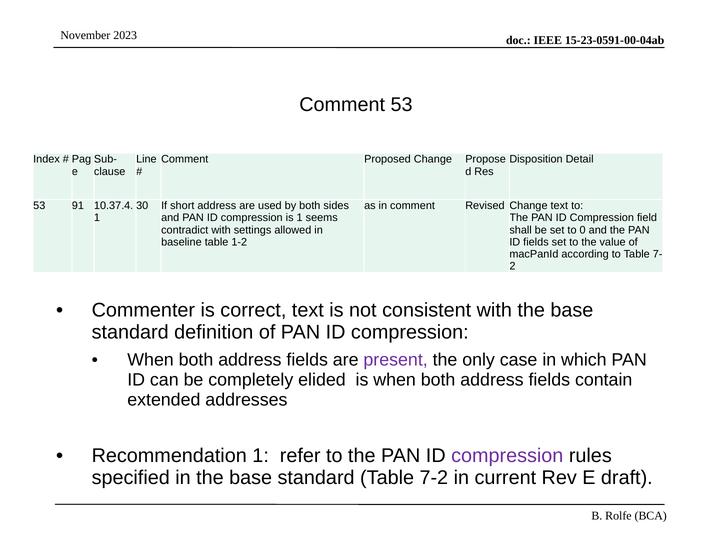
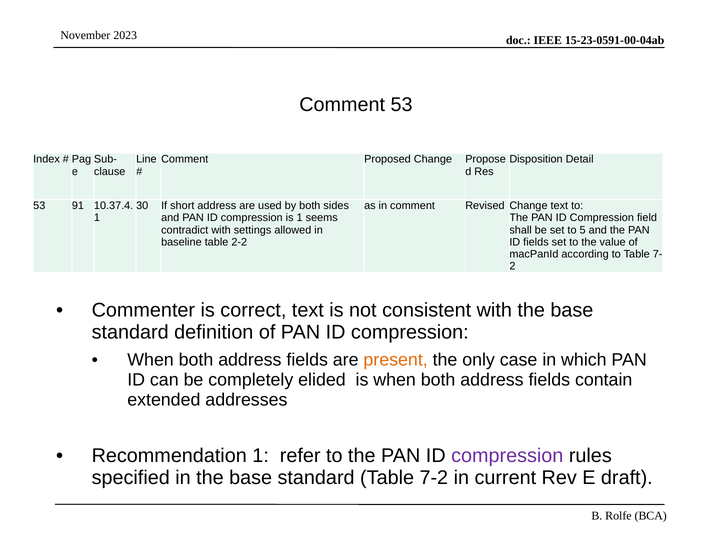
0: 0 -> 5
1-2: 1-2 -> 2-2
present colour: purple -> orange
